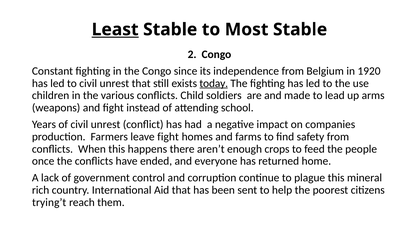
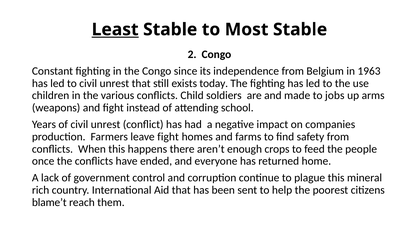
1920: 1920 -> 1963
today underline: present -> none
lead: lead -> jobs
trying’t: trying’t -> blame’t
